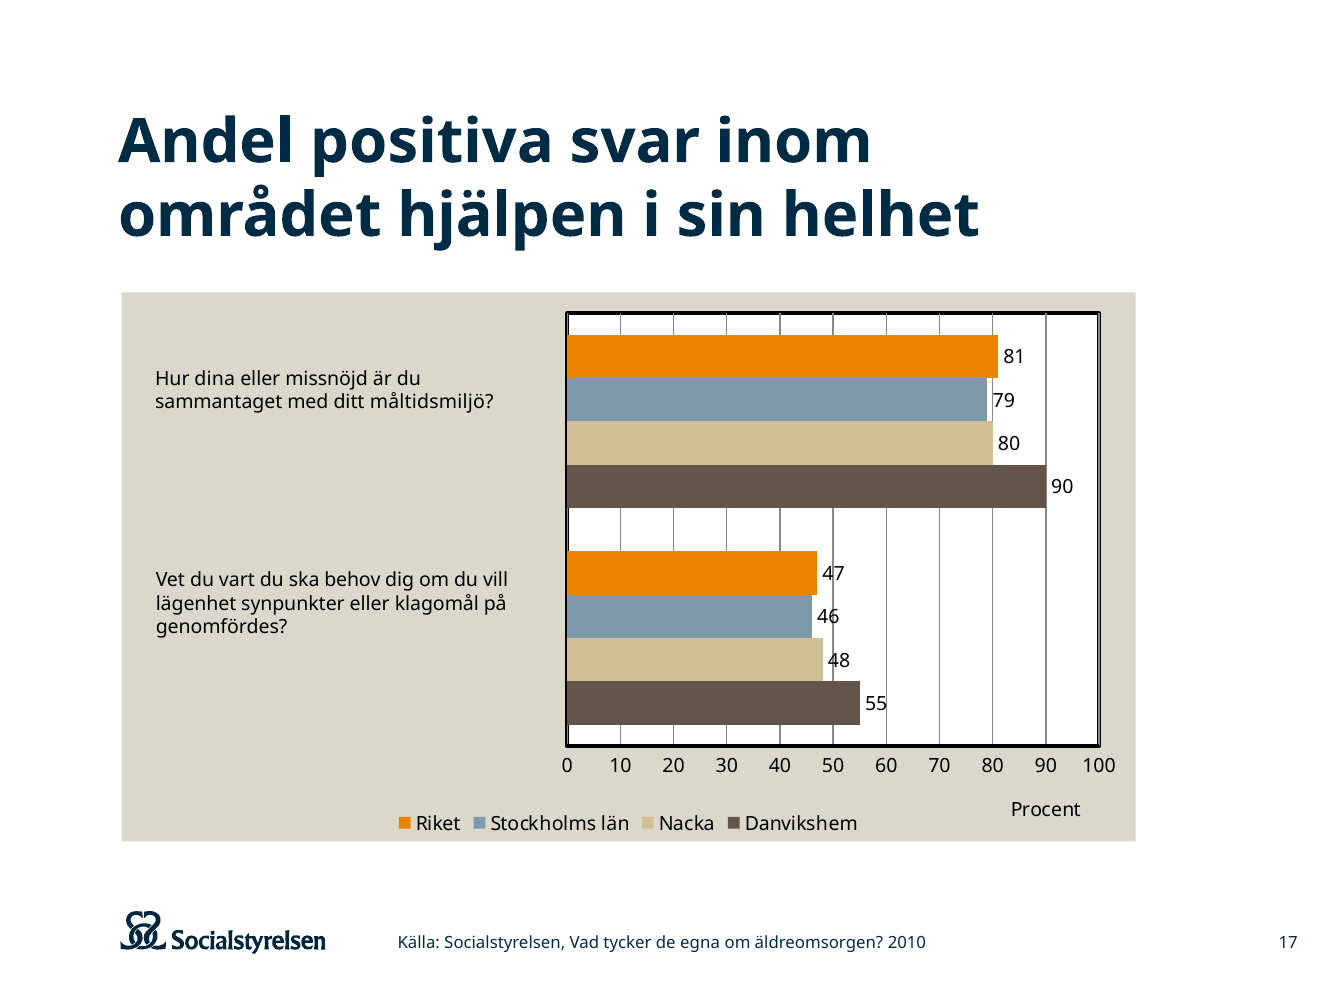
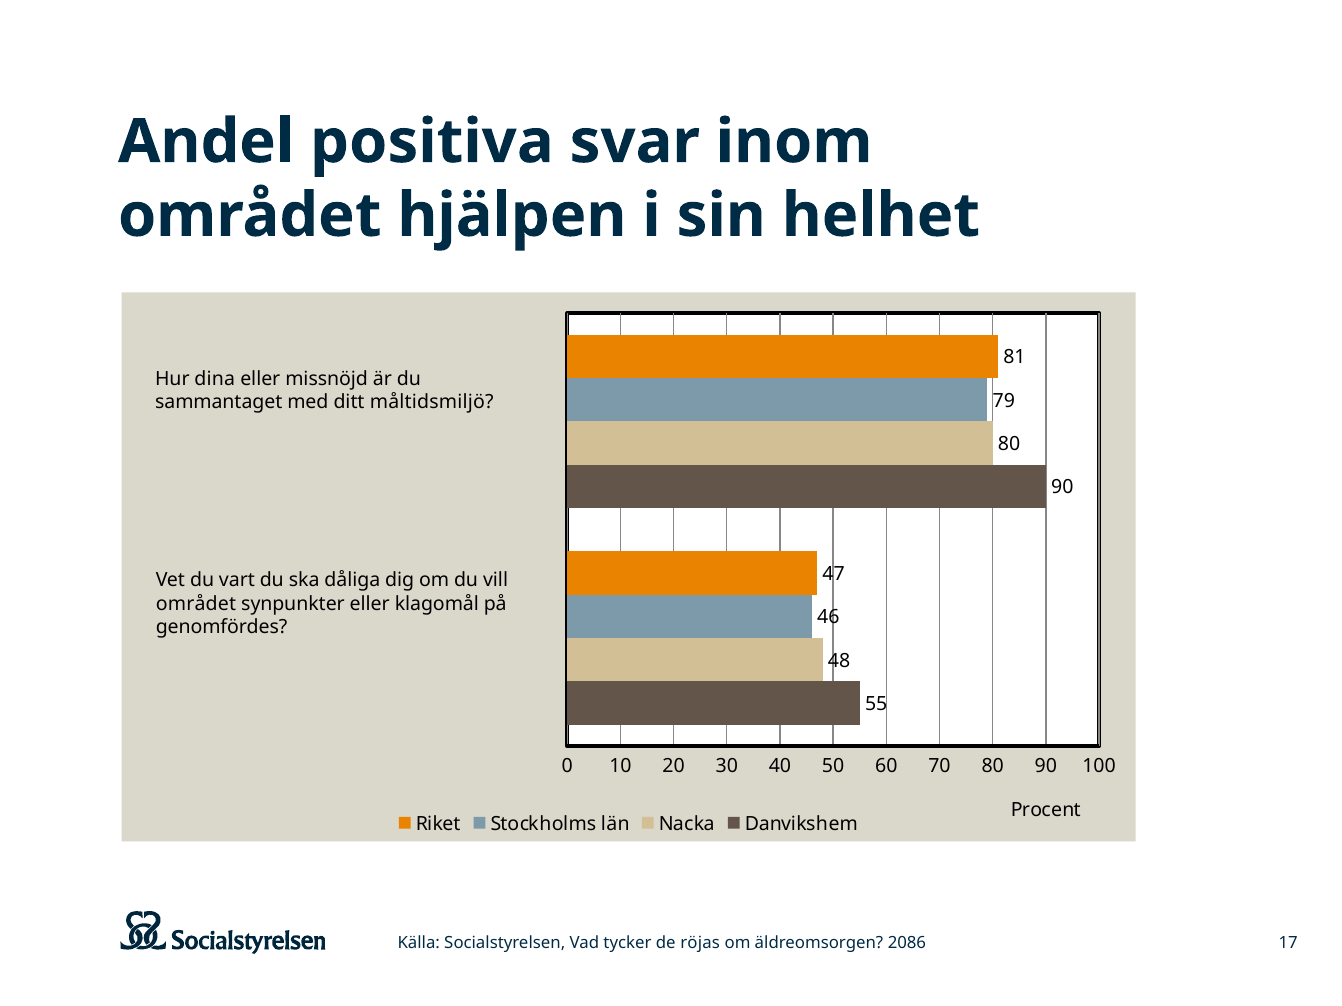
behov: behov -> dåliga
lägenhet at (196, 604): lägenhet -> området
egna: egna -> röjas
2010: 2010 -> 2086
